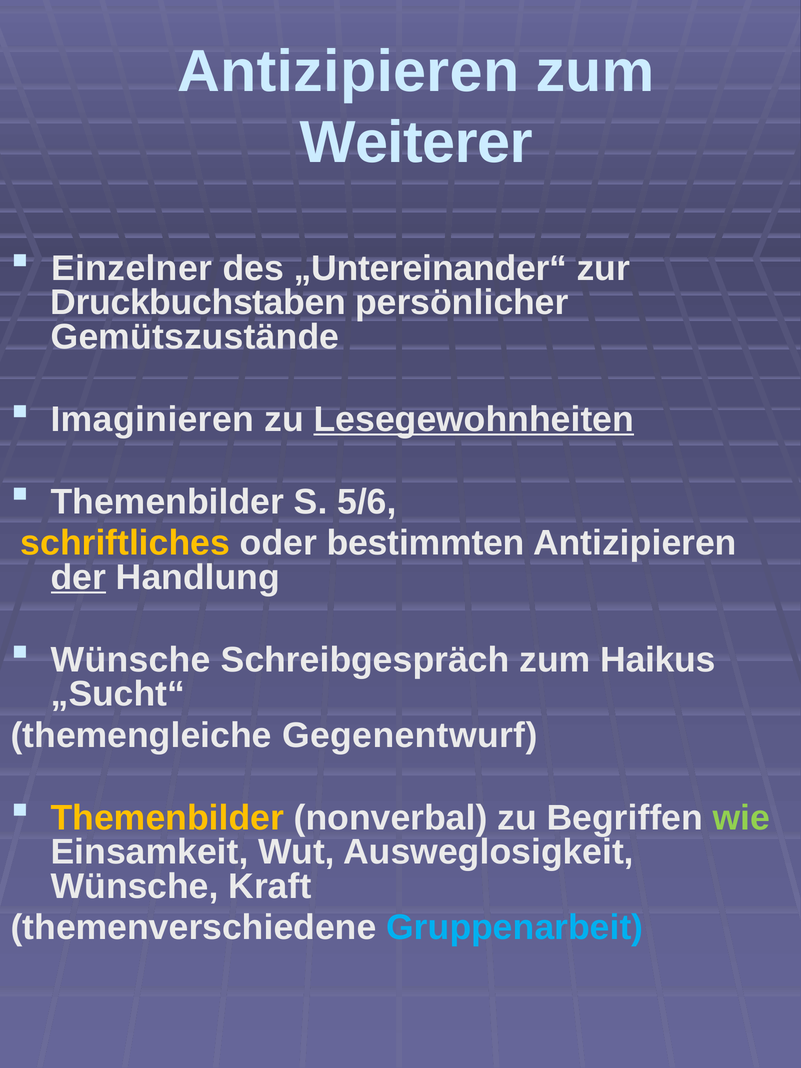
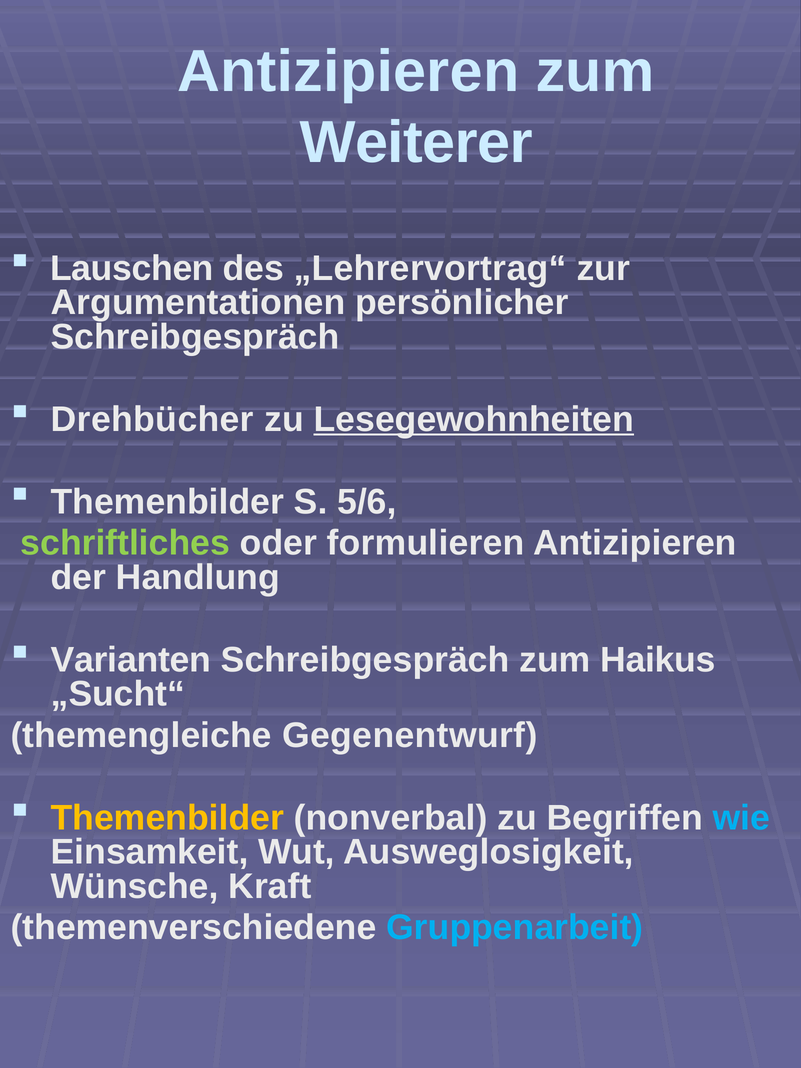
Einzelner: Einzelner -> Lauschen
„Untereinander“: „Untereinander“ -> „Lehrervortrag“
Druckbuchstaben: Druckbuchstaben -> Argumentationen
Gemütszustände at (195, 337): Gemütszustände -> Schreibgespräch
Imaginieren: Imaginieren -> Drehbücher
schriftliches colour: yellow -> light green
bestimmten: bestimmten -> formulieren
der underline: present -> none
Wünsche at (131, 660): Wünsche -> Varianten
wie colour: light green -> light blue
